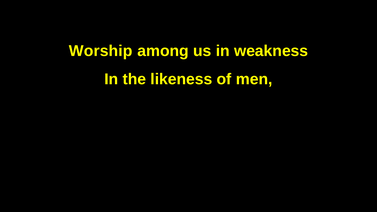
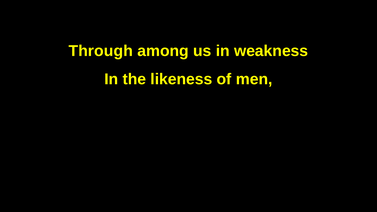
Worship: Worship -> Through
